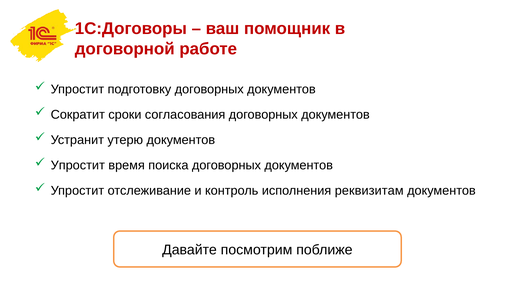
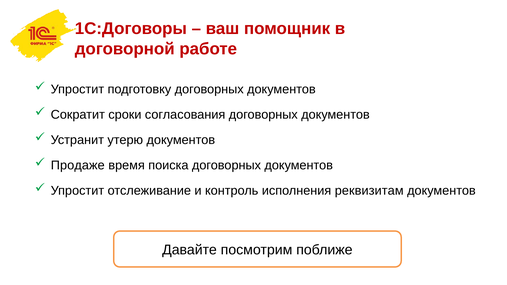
Упростит at (78, 165): Упростит -> Продаже
